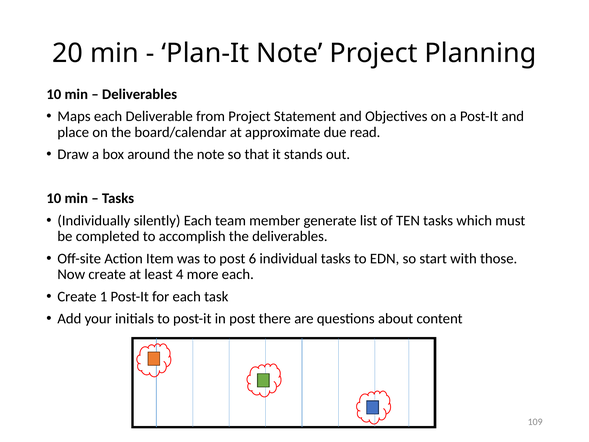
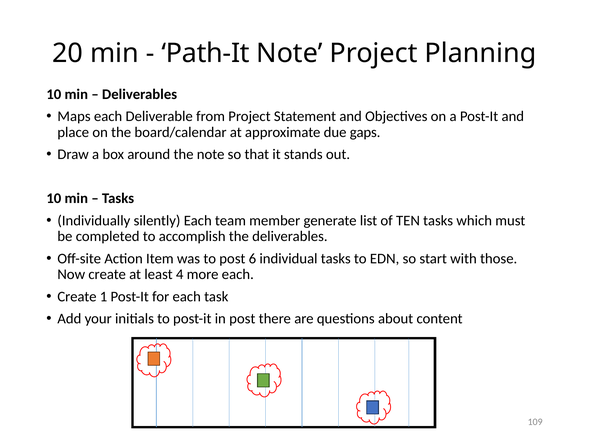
Plan-It: Plan-It -> Path-It
read: read -> gaps
